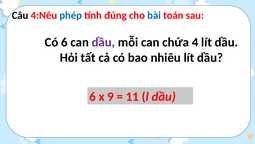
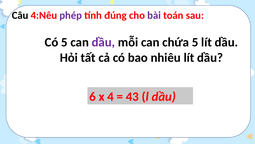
phép colour: blue -> purple
bài colour: blue -> purple
Có 6: 6 -> 5
chứa 4: 4 -> 5
9: 9 -> 4
11: 11 -> 43
